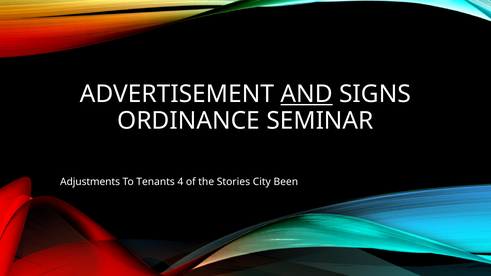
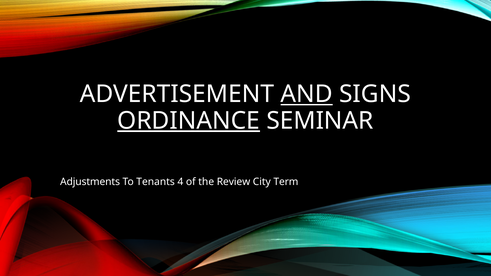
ORDINANCE underline: none -> present
Stories: Stories -> Review
Been: Been -> Term
